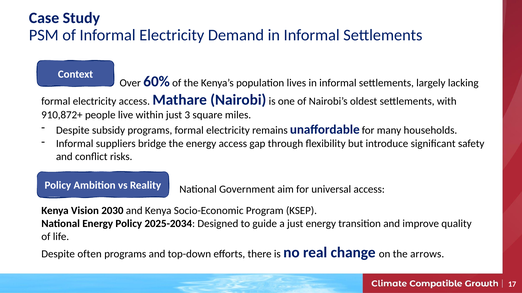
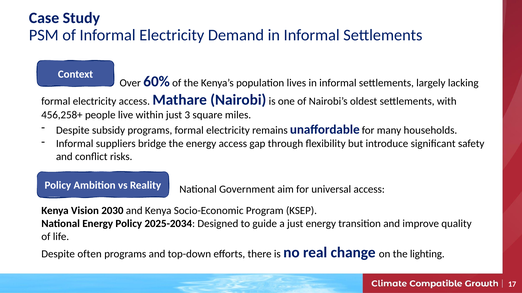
910,872+: 910,872+ -> 456,258+
arrows: arrows -> lighting
